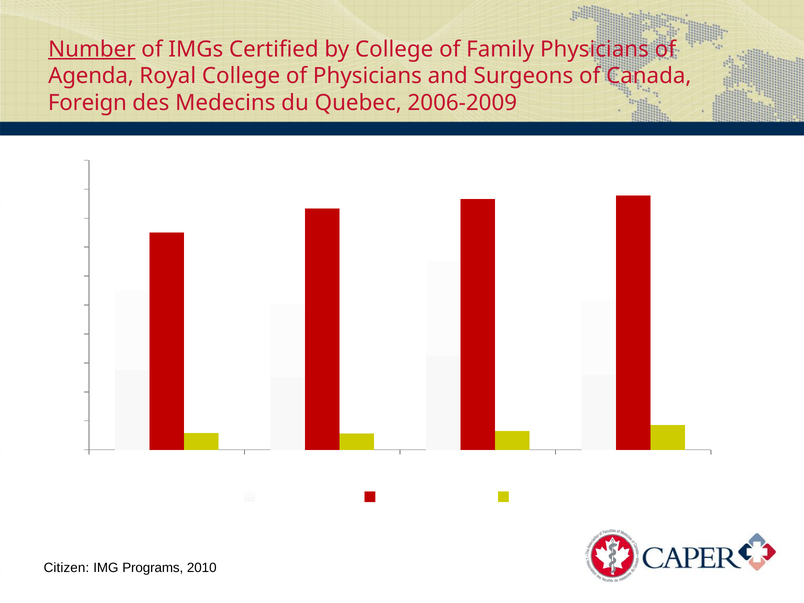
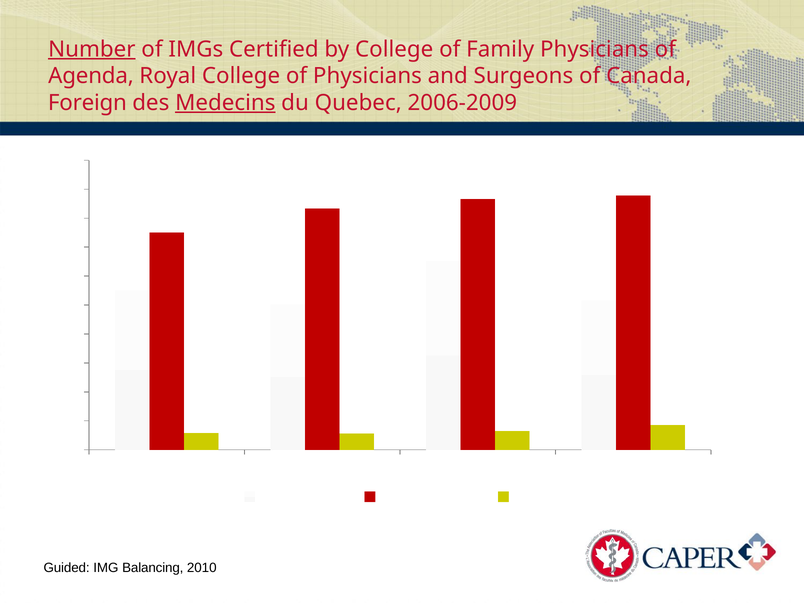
Medecins underline: none -> present
Citizen: Citizen -> Guided
Programs: Programs -> Balancing
